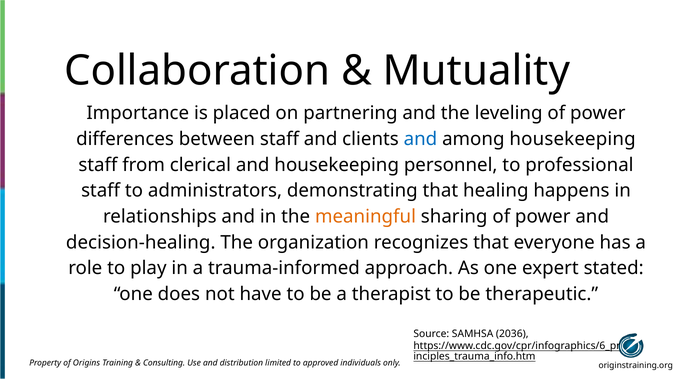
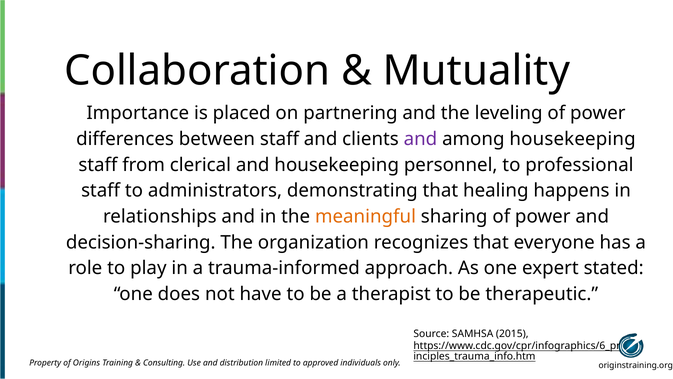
and at (420, 139) colour: blue -> purple
decision-healing: decision-healing -> decision-sharing
2036: 2036 -> 2015
